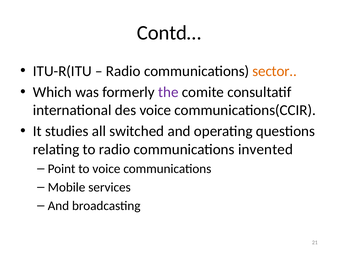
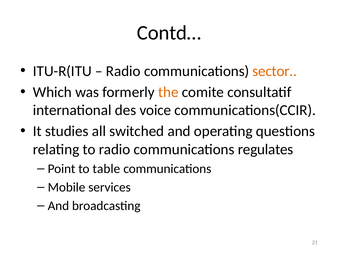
the colour: purple -> orange
invented: invented -> regulates
to voice: voice -> table
